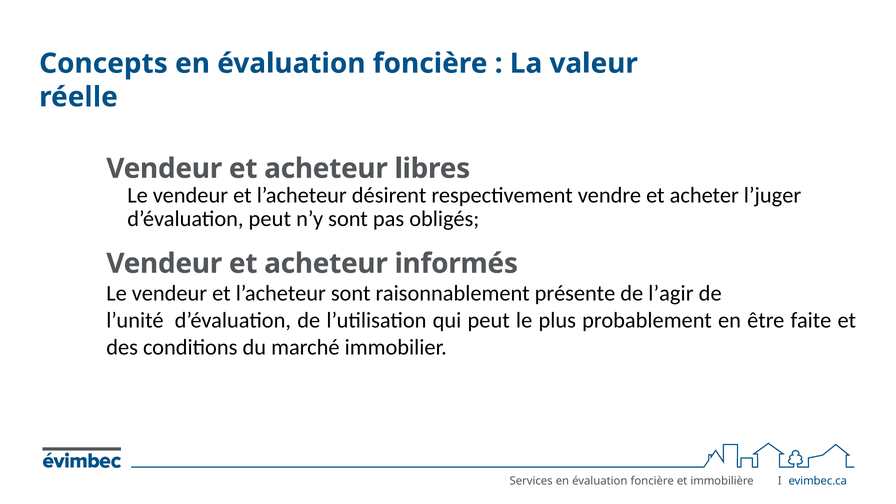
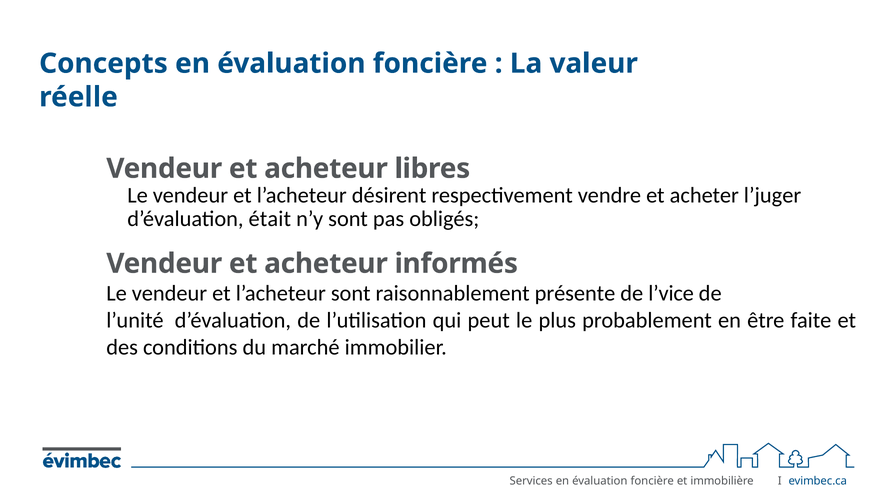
d’évaluation peut: peut -> était
l’agir: l’agir -> l’vice
